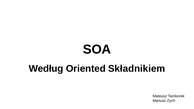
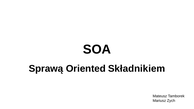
Według: Według -> Sprawą
